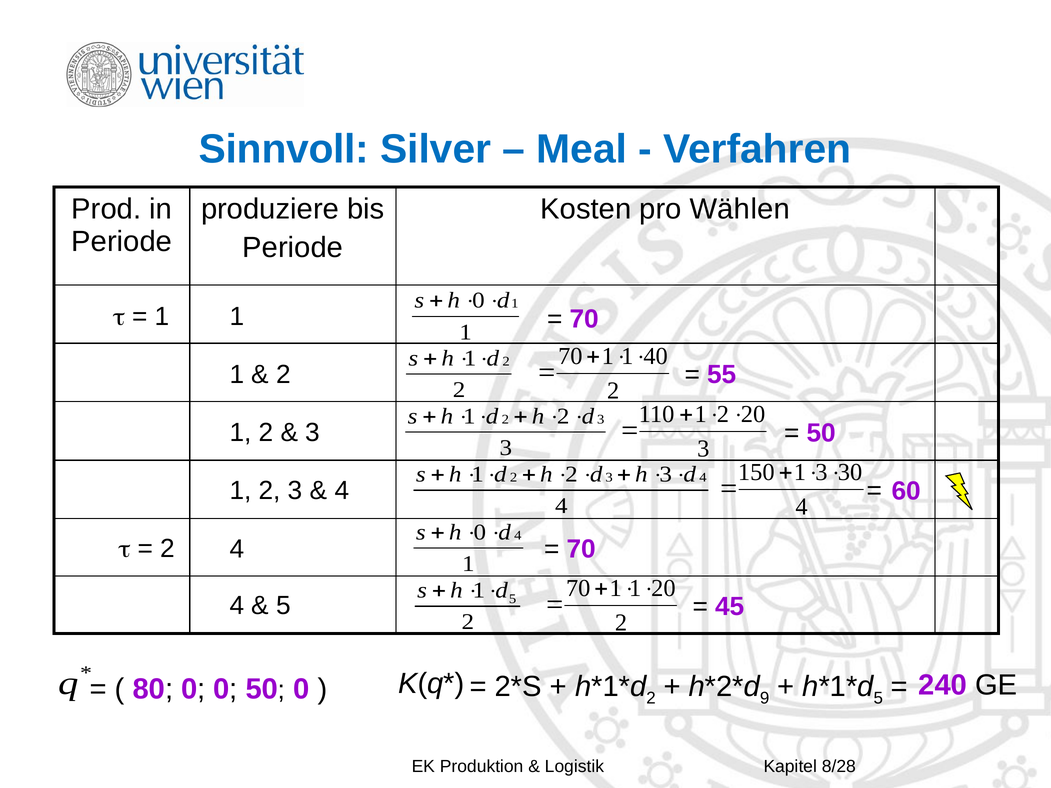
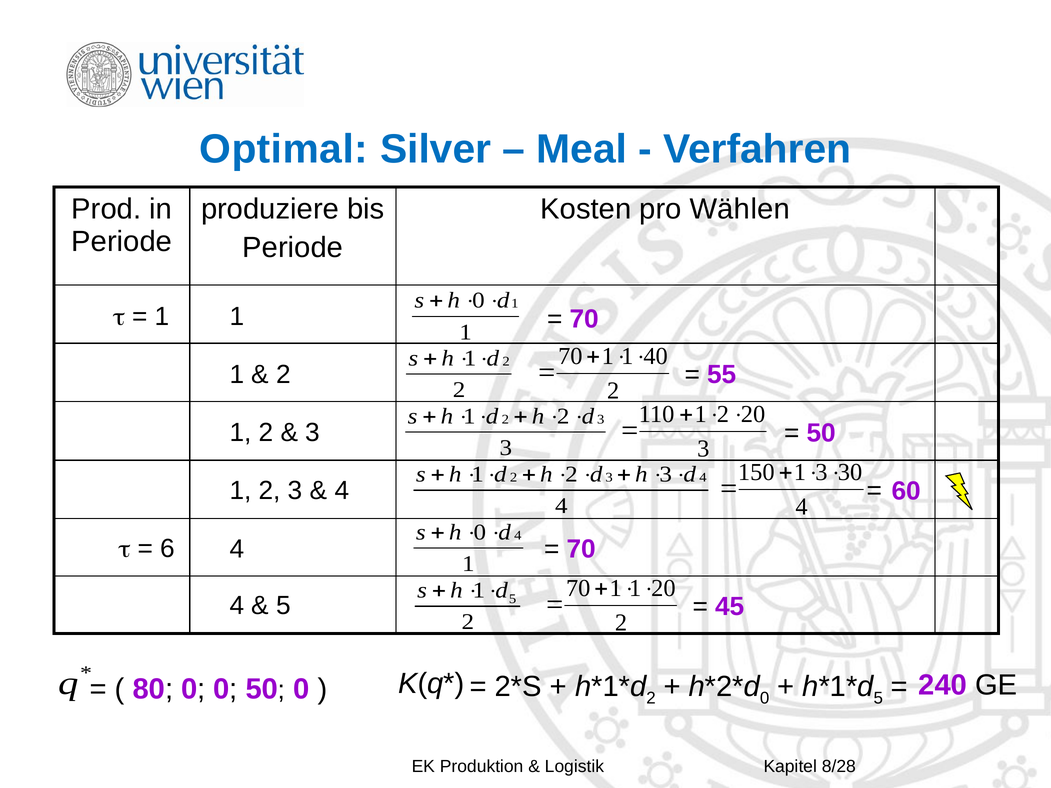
Sinnvoll: Sinnvoll -> Optimal
2 at (168, 549): 2 -> 6
9 at (765, 698): 9 -> 0
